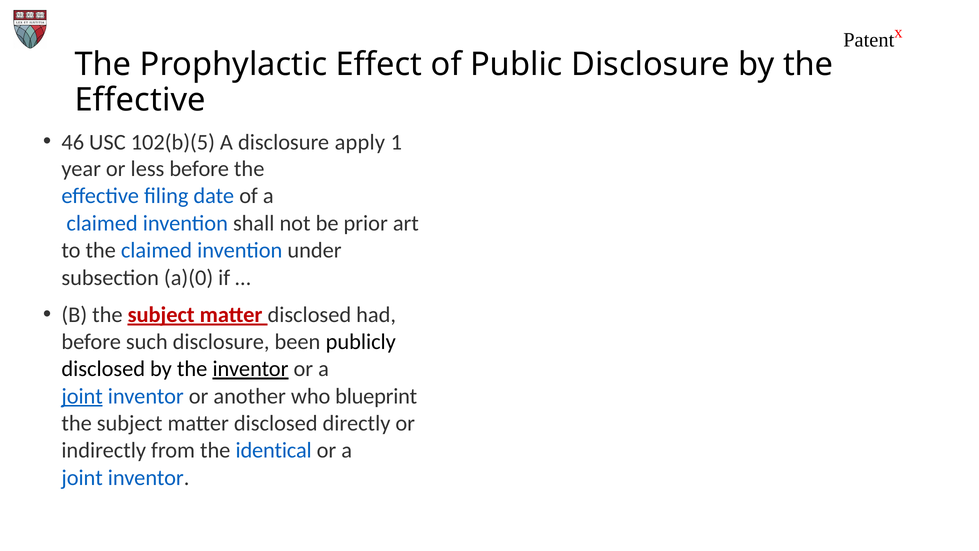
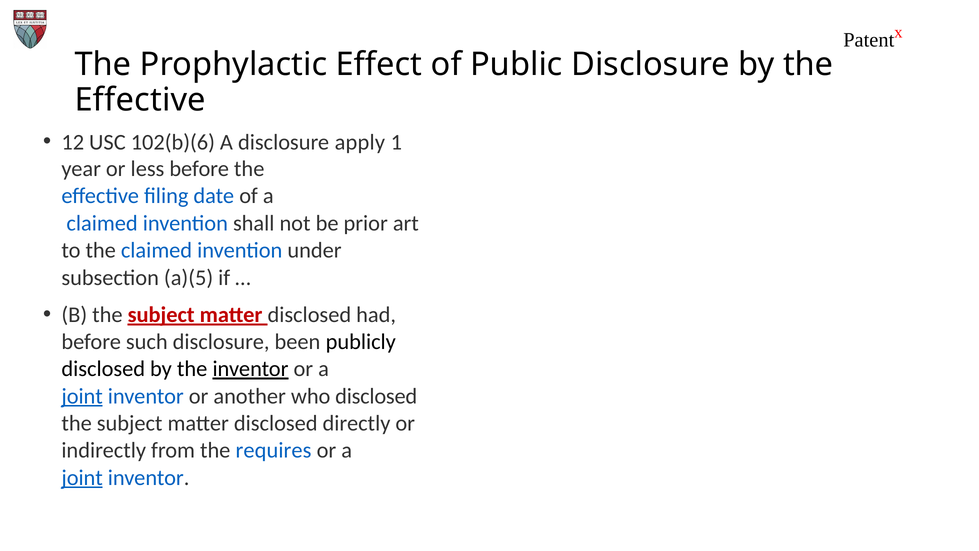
46: 46 -> 12
102(b)(5: 102(b)(5 -> 102(b)(6
a)(0: a)(0 -> a)(5
who blueprint: blueprint -> disclosed
identical: identical -> requires
joint at (82, 477) underline: none -> present
